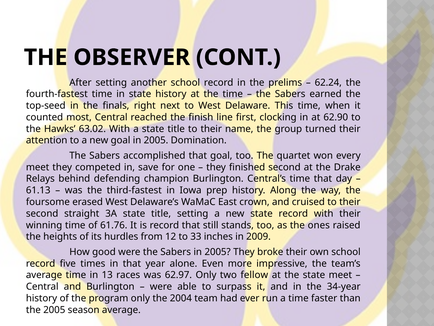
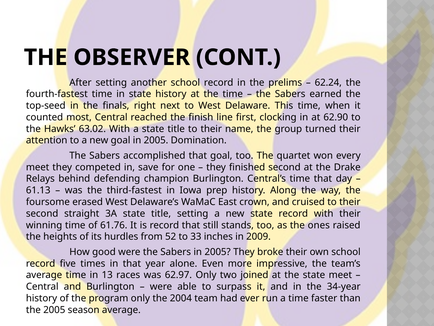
12: 12 -> 52
fellow: fellow -> joined
